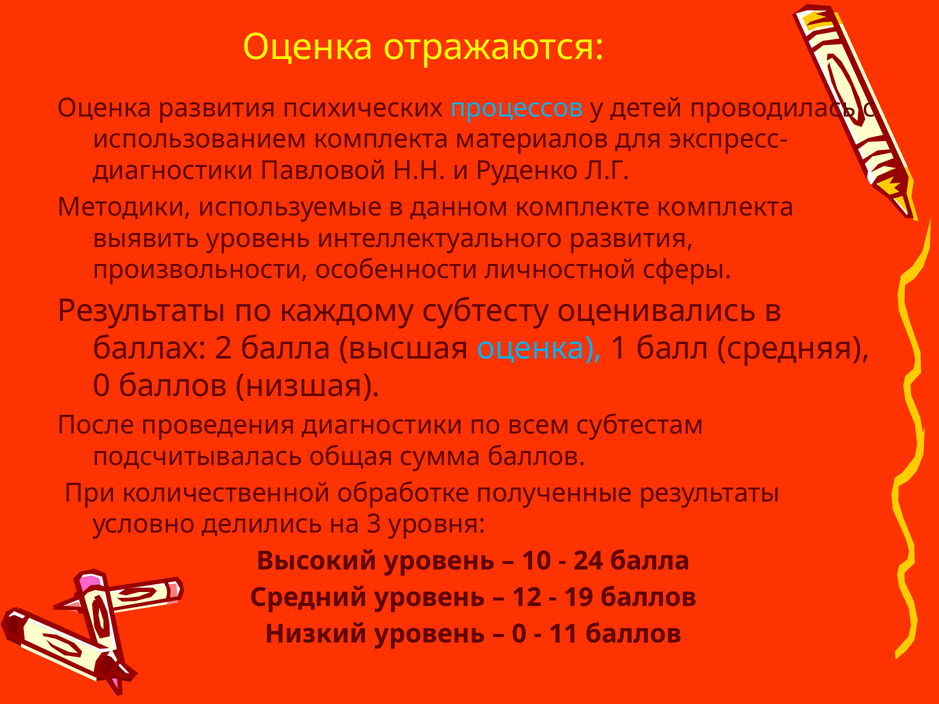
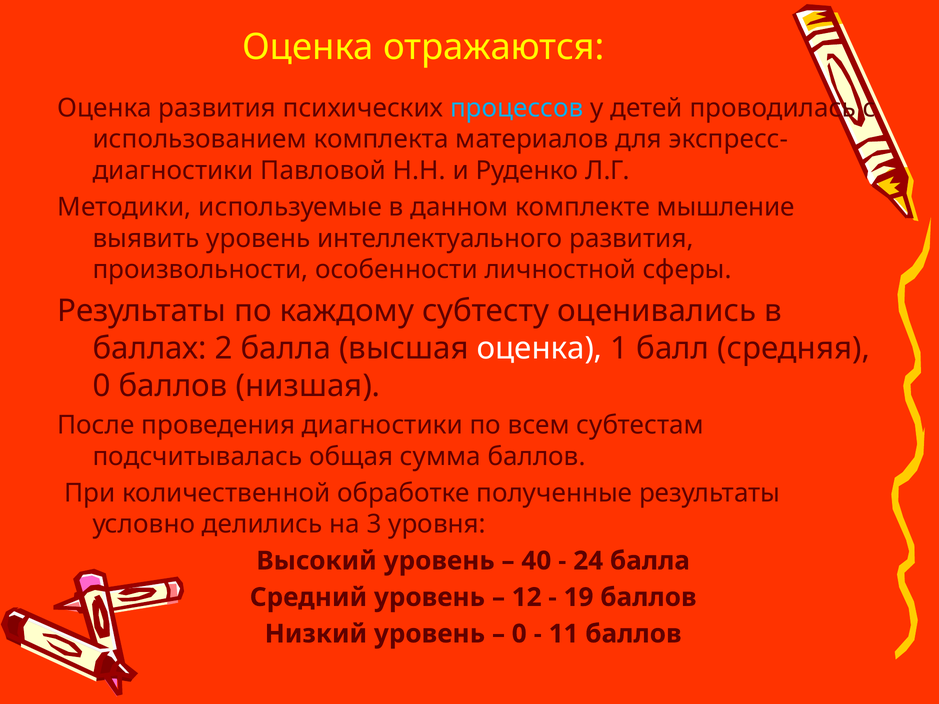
комплекте комплекта: комплекта -> мышление
оценка at (540, 348) colour: light blue -> white
10: 10 -> 40
